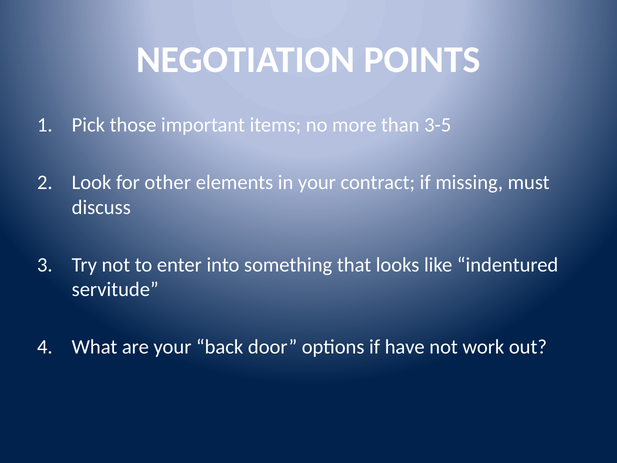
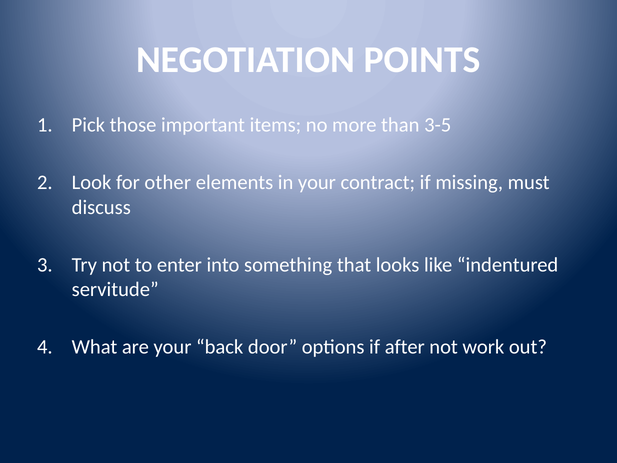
have: have -> after
